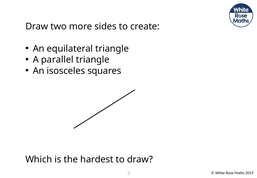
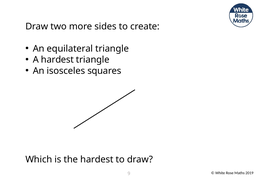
A parallel: parallel -> hardest
